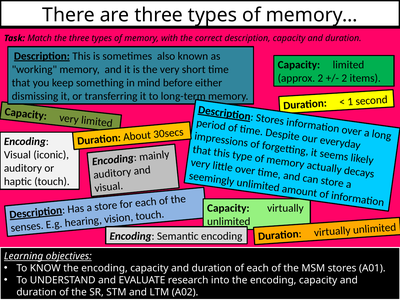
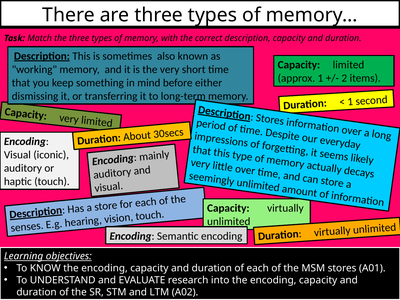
approx 2: 2 -> 1
